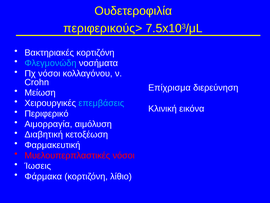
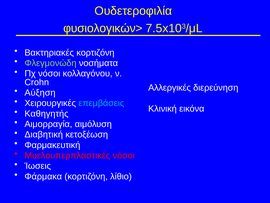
περιφερικούς>: περιφερικούς> -> φυσιολογικών>
Φλεγμονώδη colour: light blue -> light green
Επίχρισμα: Επίχρισμα -> Αλλεργικές
Mείωση: Mείωση -> Αύξηση
Περιφερικό: Περιφερικό -> Καθηγητής
